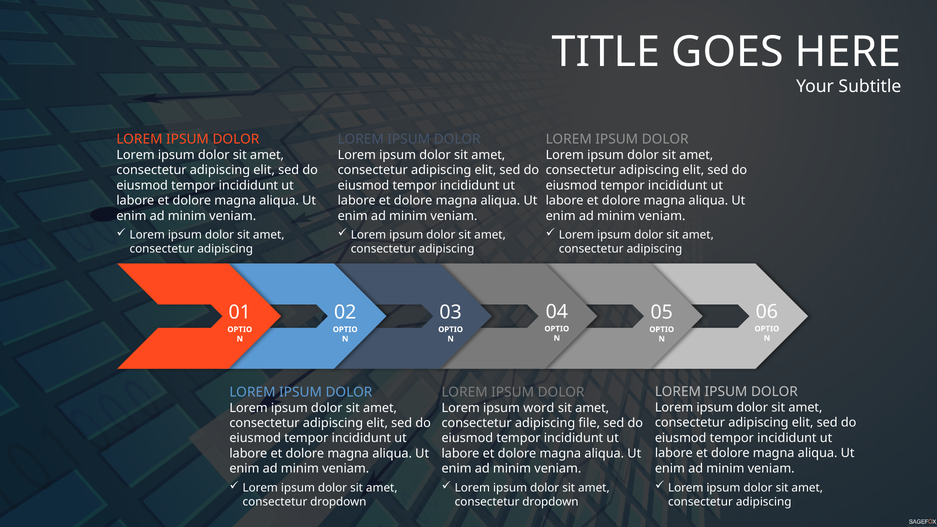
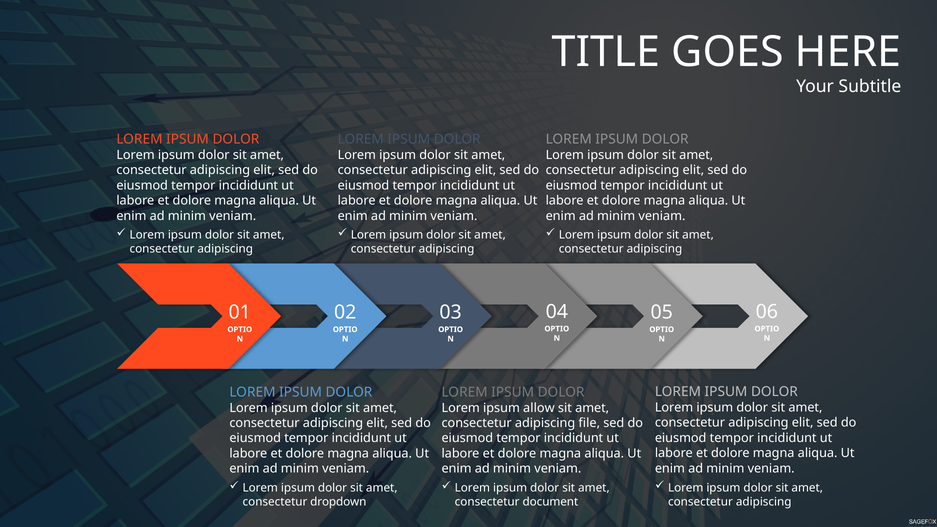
word: word -> allow
dropdown at (550, 502): dropdown -> document
